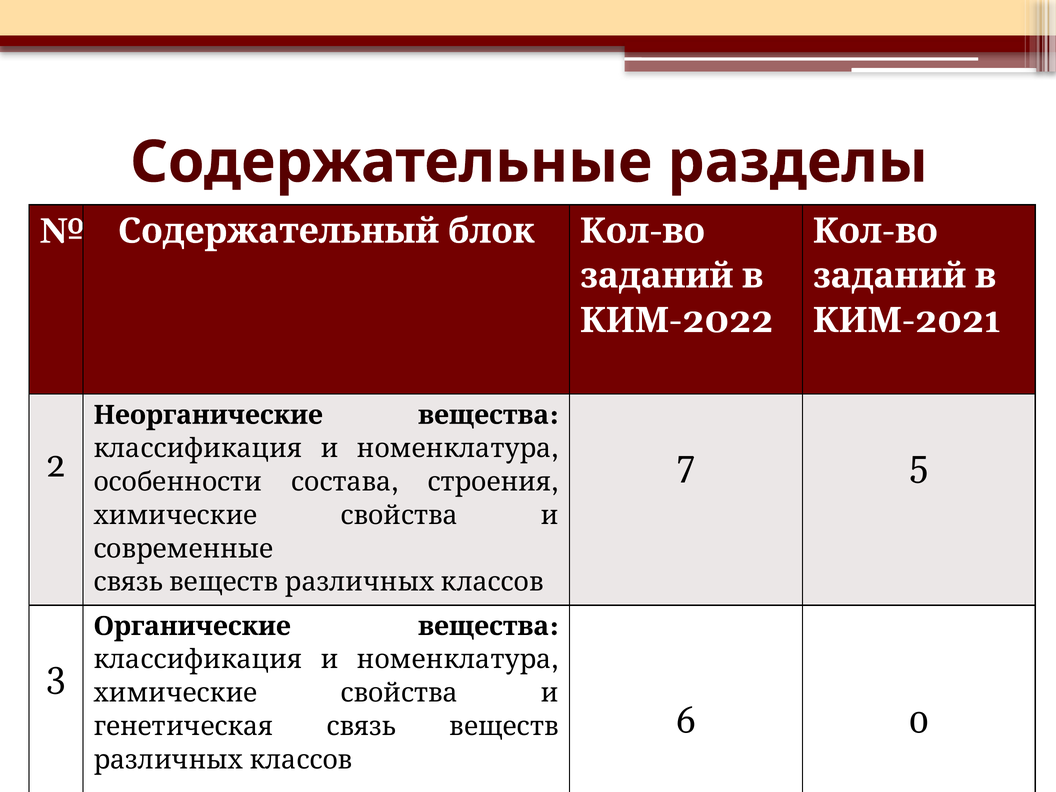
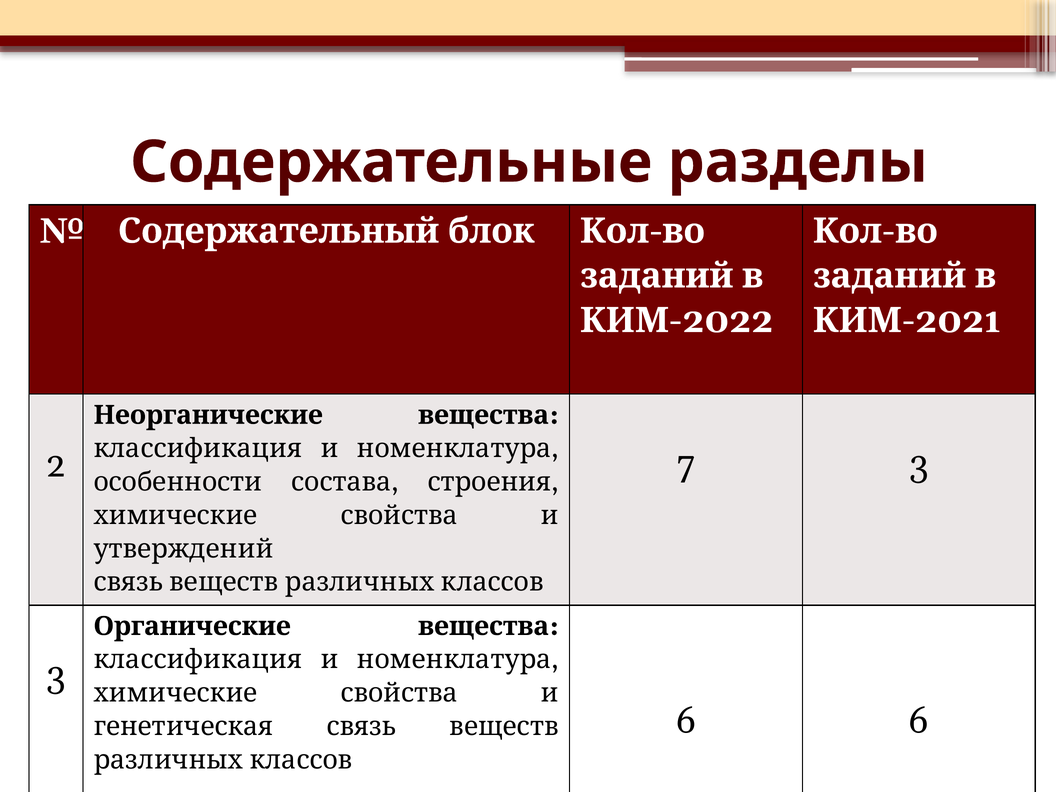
7 5: 5 -> 3
современные: современные -> утверждений
6 0: 0 -> 6
